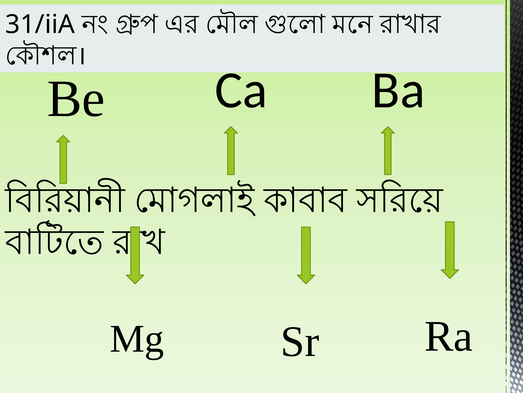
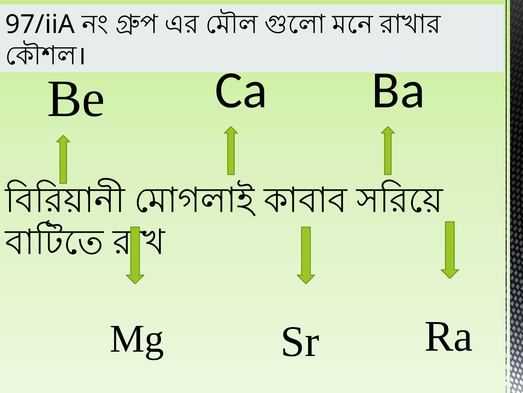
31/iiA: 31/iiA -> 97/iiA
